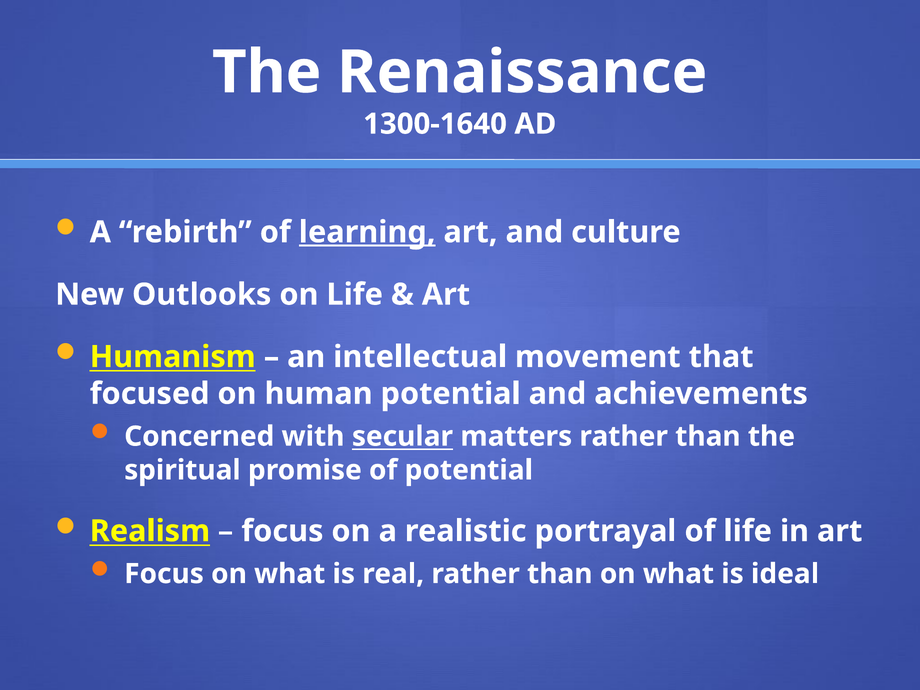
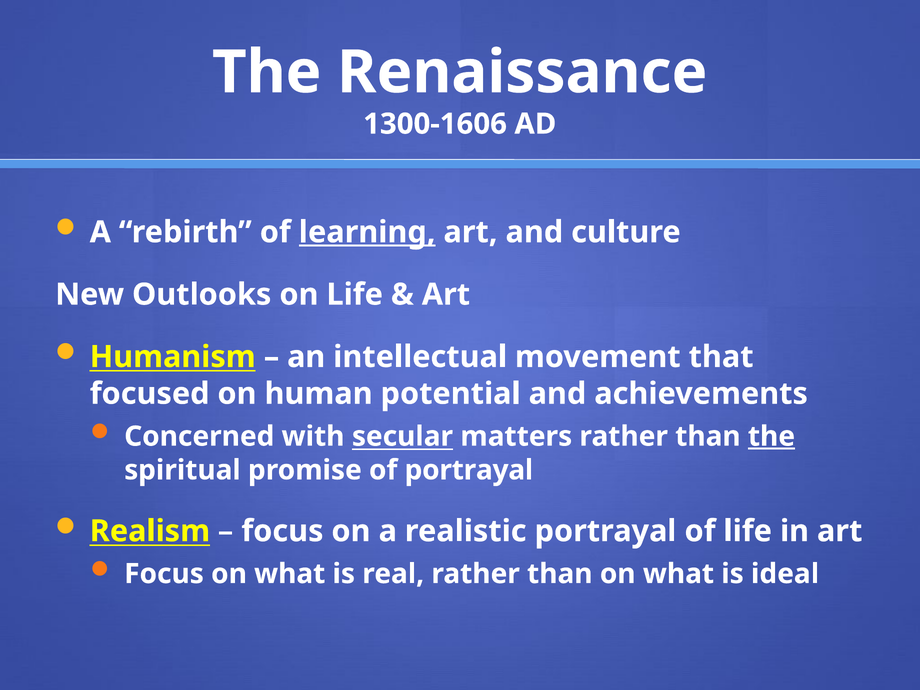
1300-1640: 1300-1640 -> 1300-1606
the at (771, 436) underline: none -> present
of potential: potential -> portrayal
